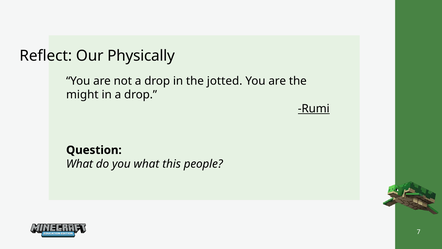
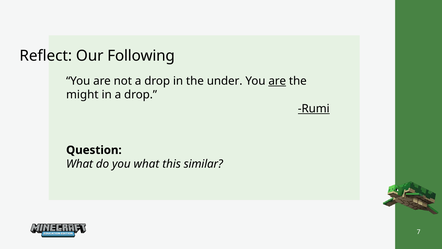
Physically: Physically -> Following
jotted: jotted -> under
are at (277, 81) underline: none -> present
people: people -> similar
